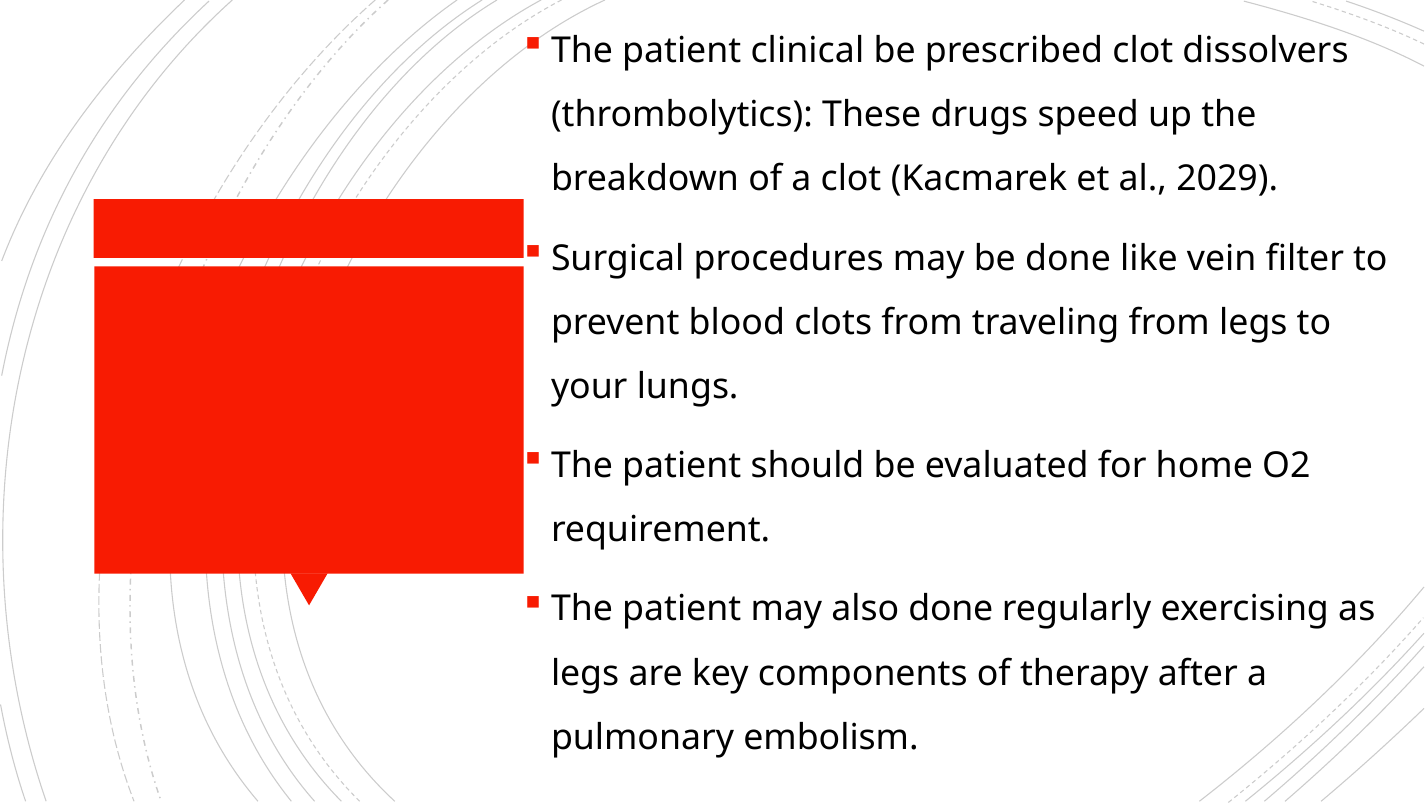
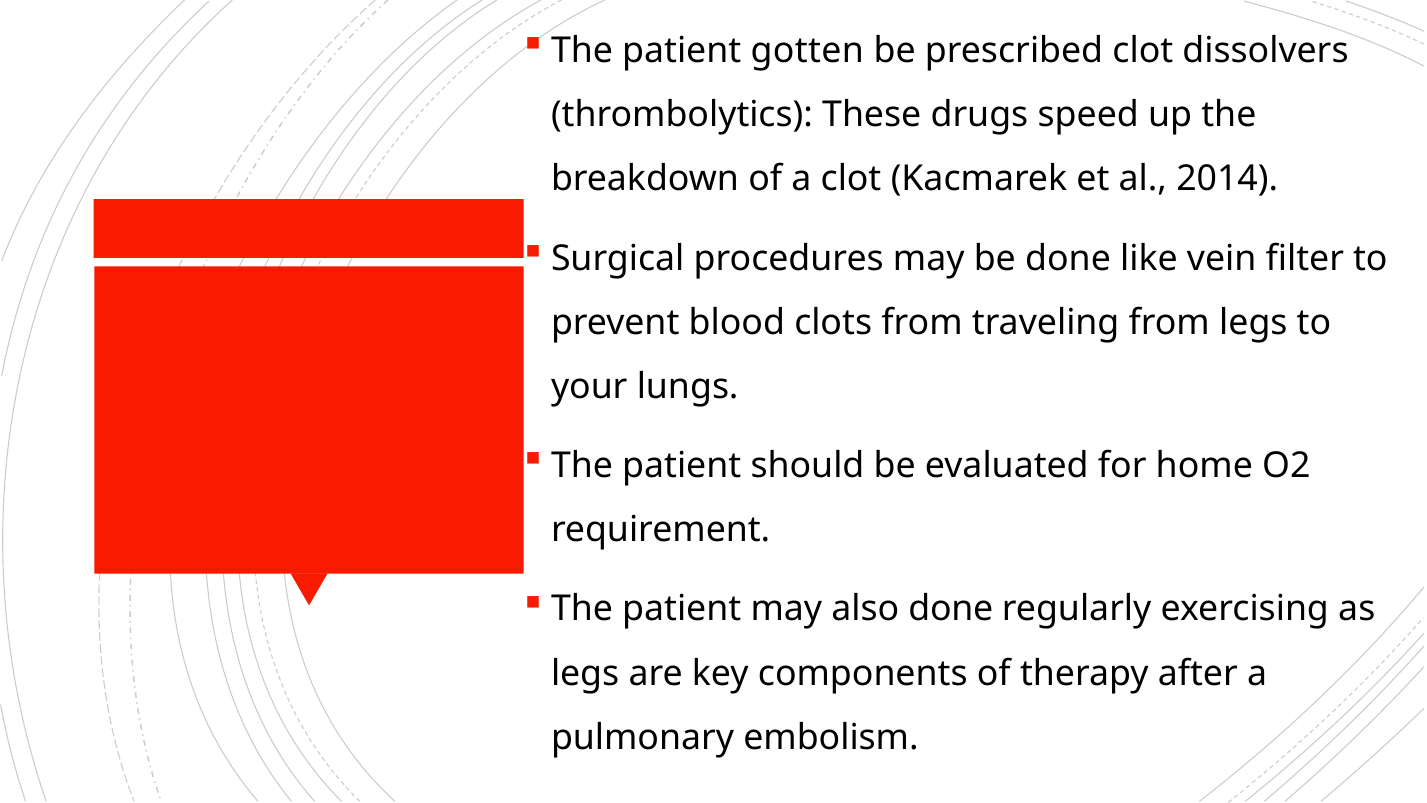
clinical: clinical -> gotten
2029: 2029 -> 2014
